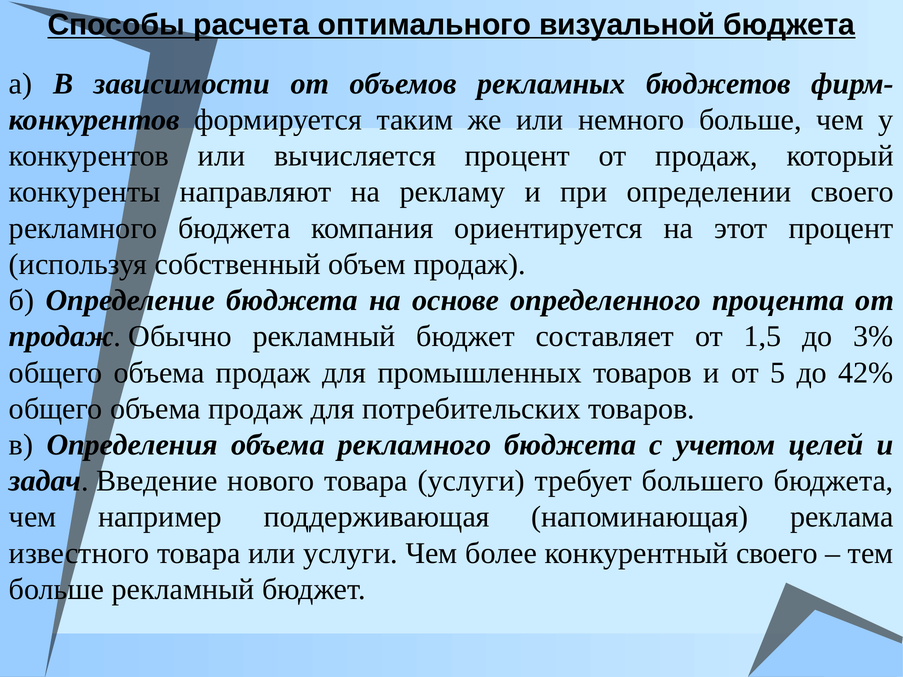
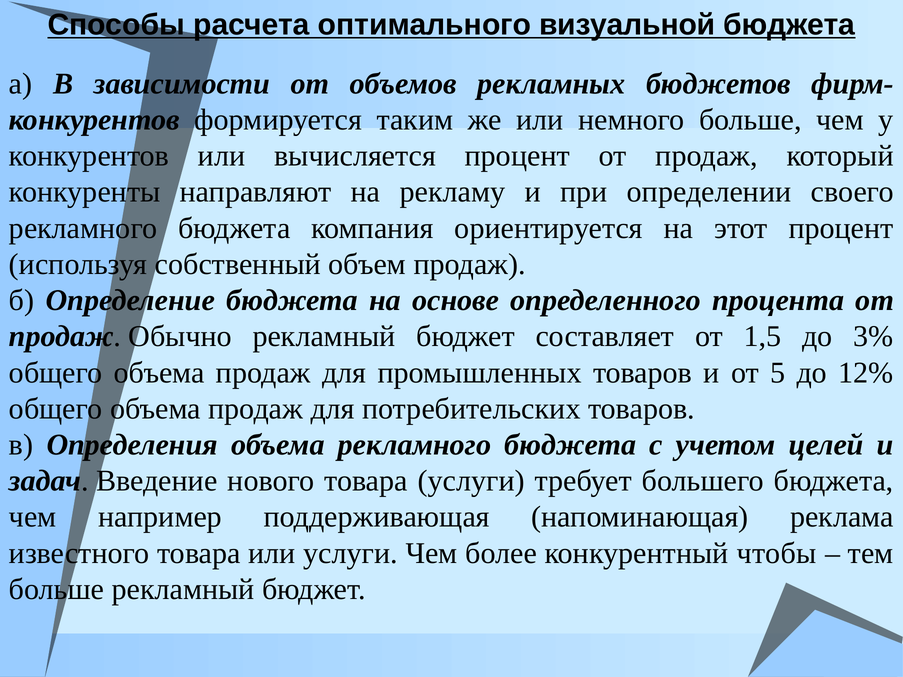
42%: 42% -> 12%
конкурентный своего: своего -> чтобы
